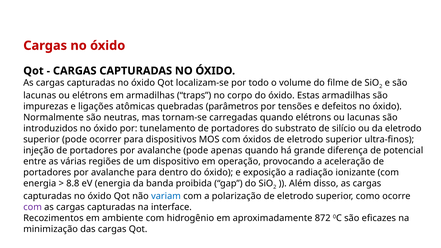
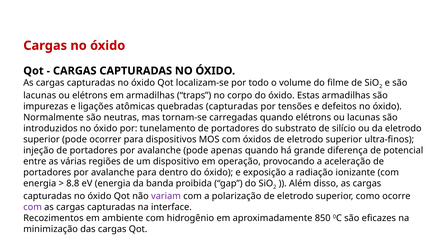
quebradas parâmetros: parâmetros -> capturadas
variam colour: blue -> purple
872: 872 -> 850
